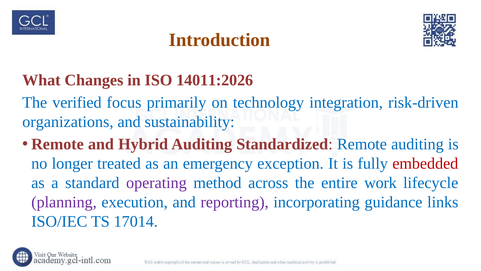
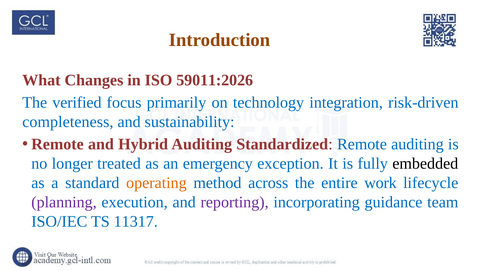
14011:2026: 14011:2026 -> 59011:2026
organizations: organizations -> completeness
embedded colour: red -> black
operating colour: purple -> orange
links: links -> team
17014: 17014 -> 11317
